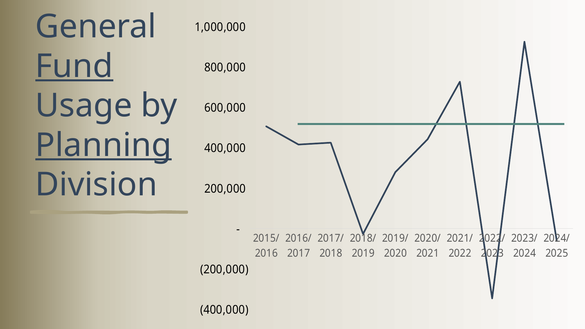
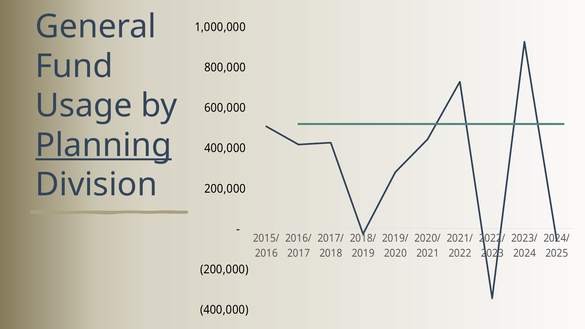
Fund underline: present -> none
